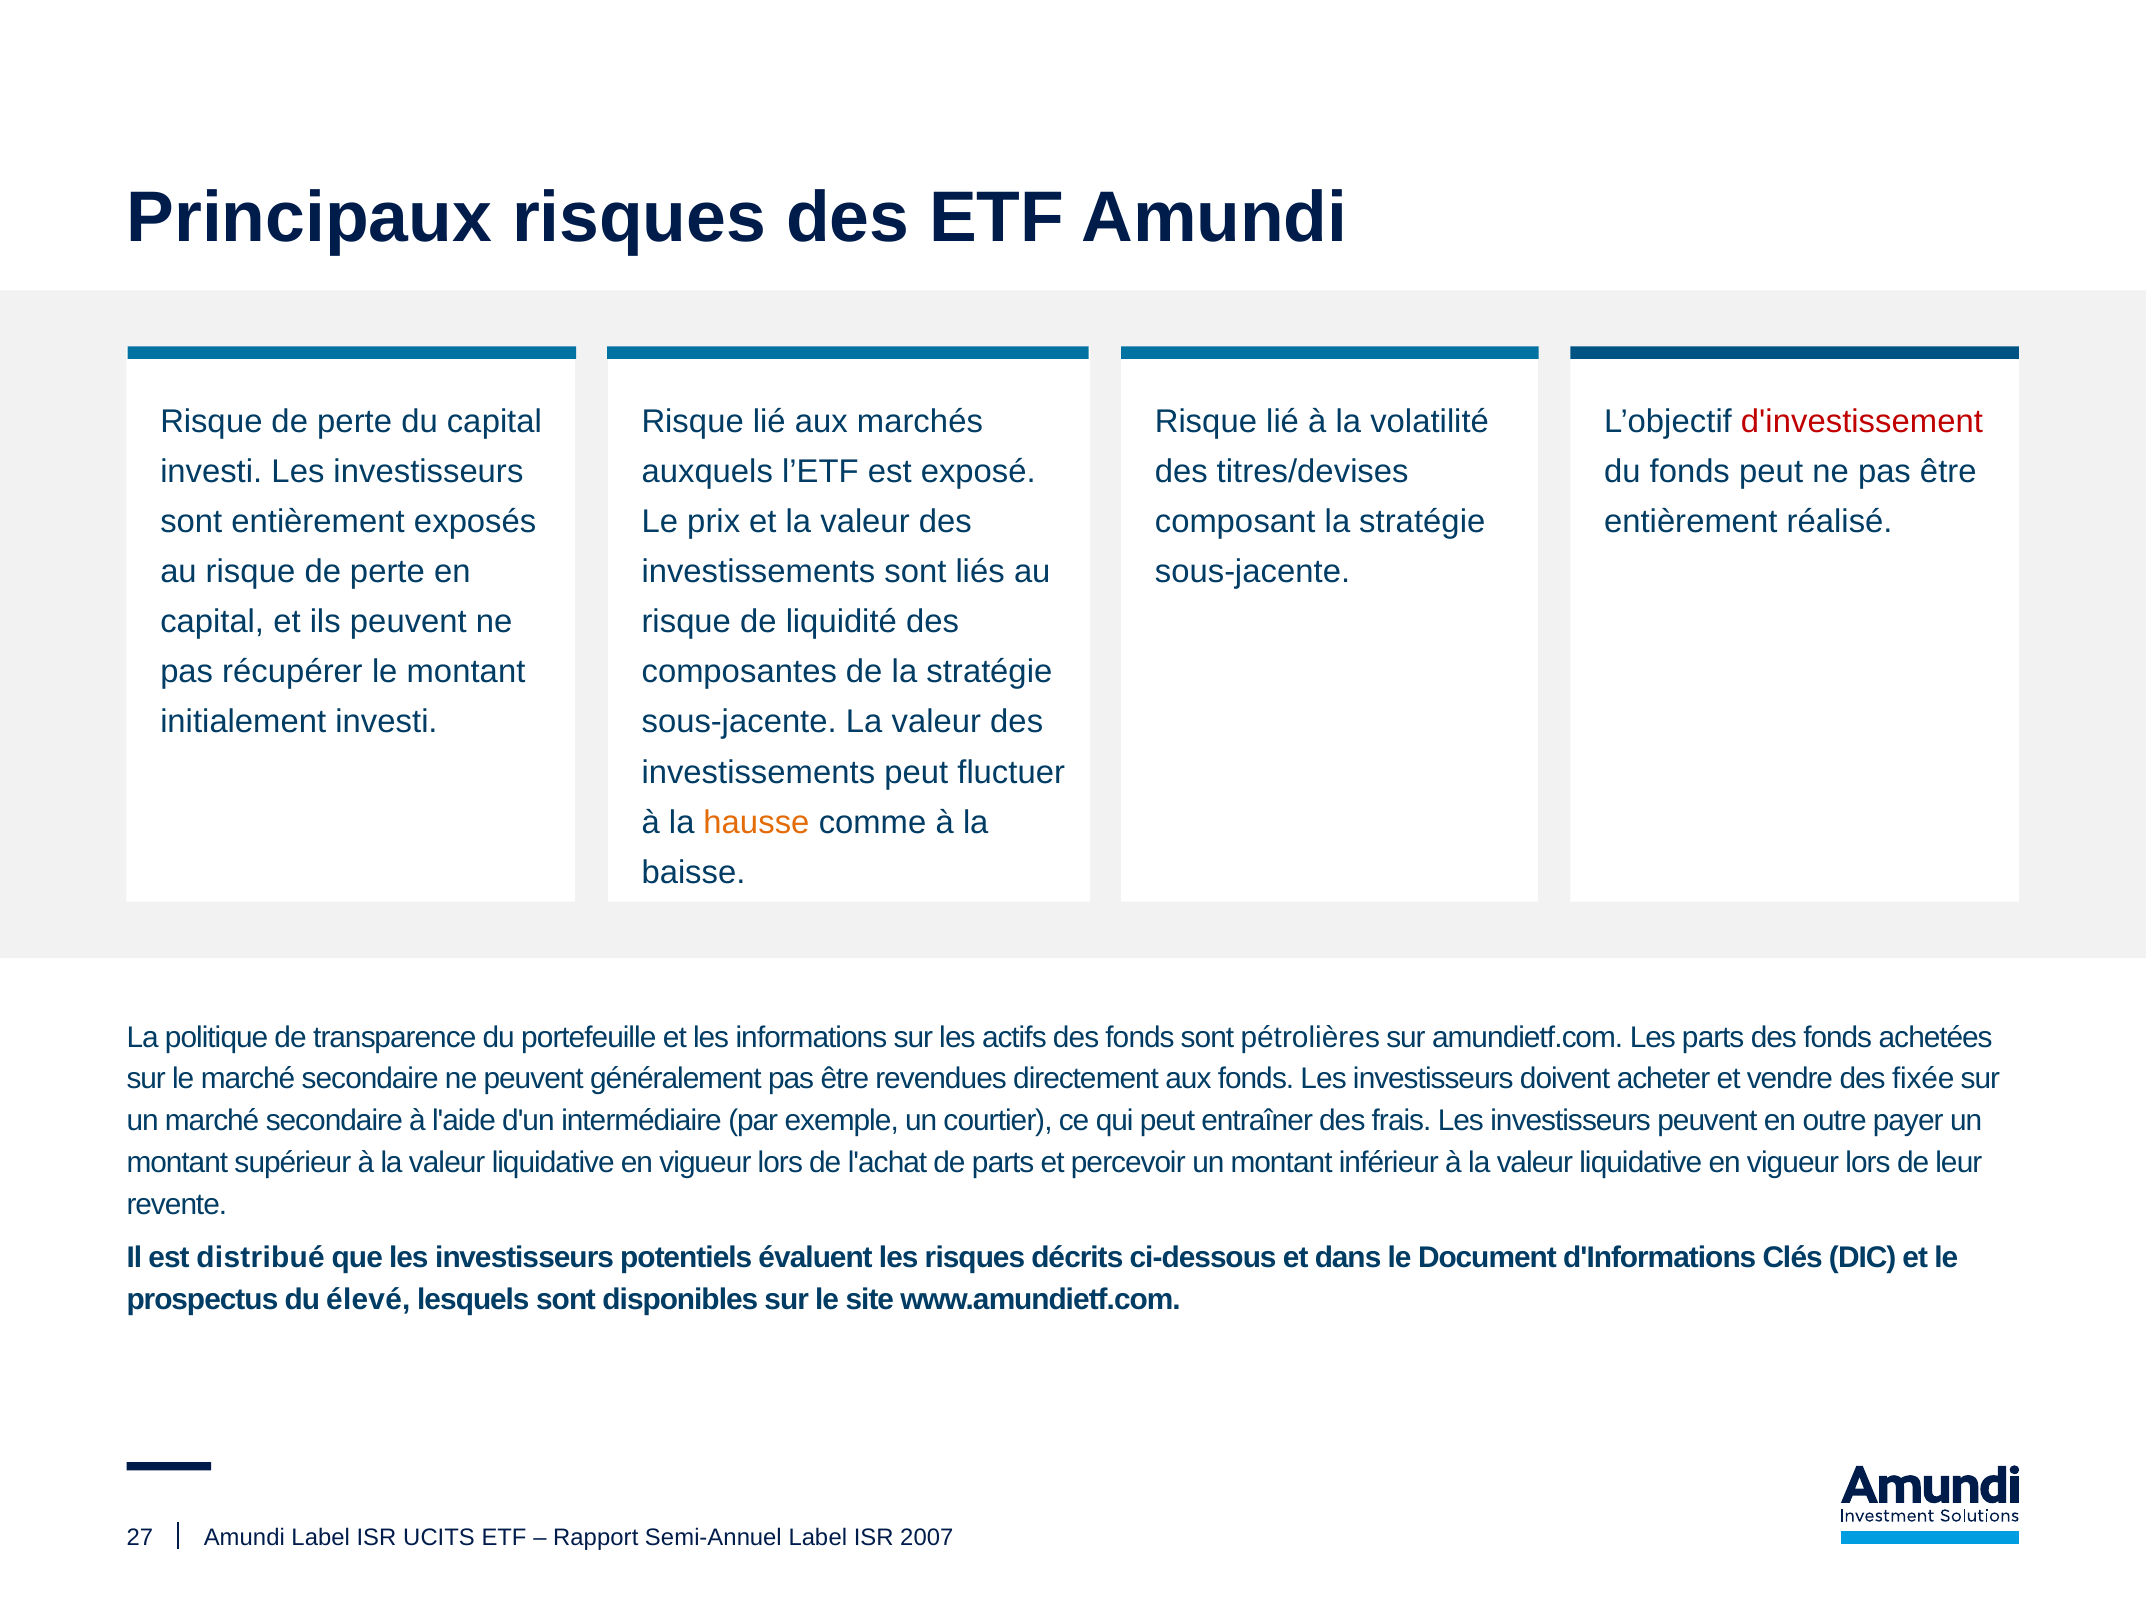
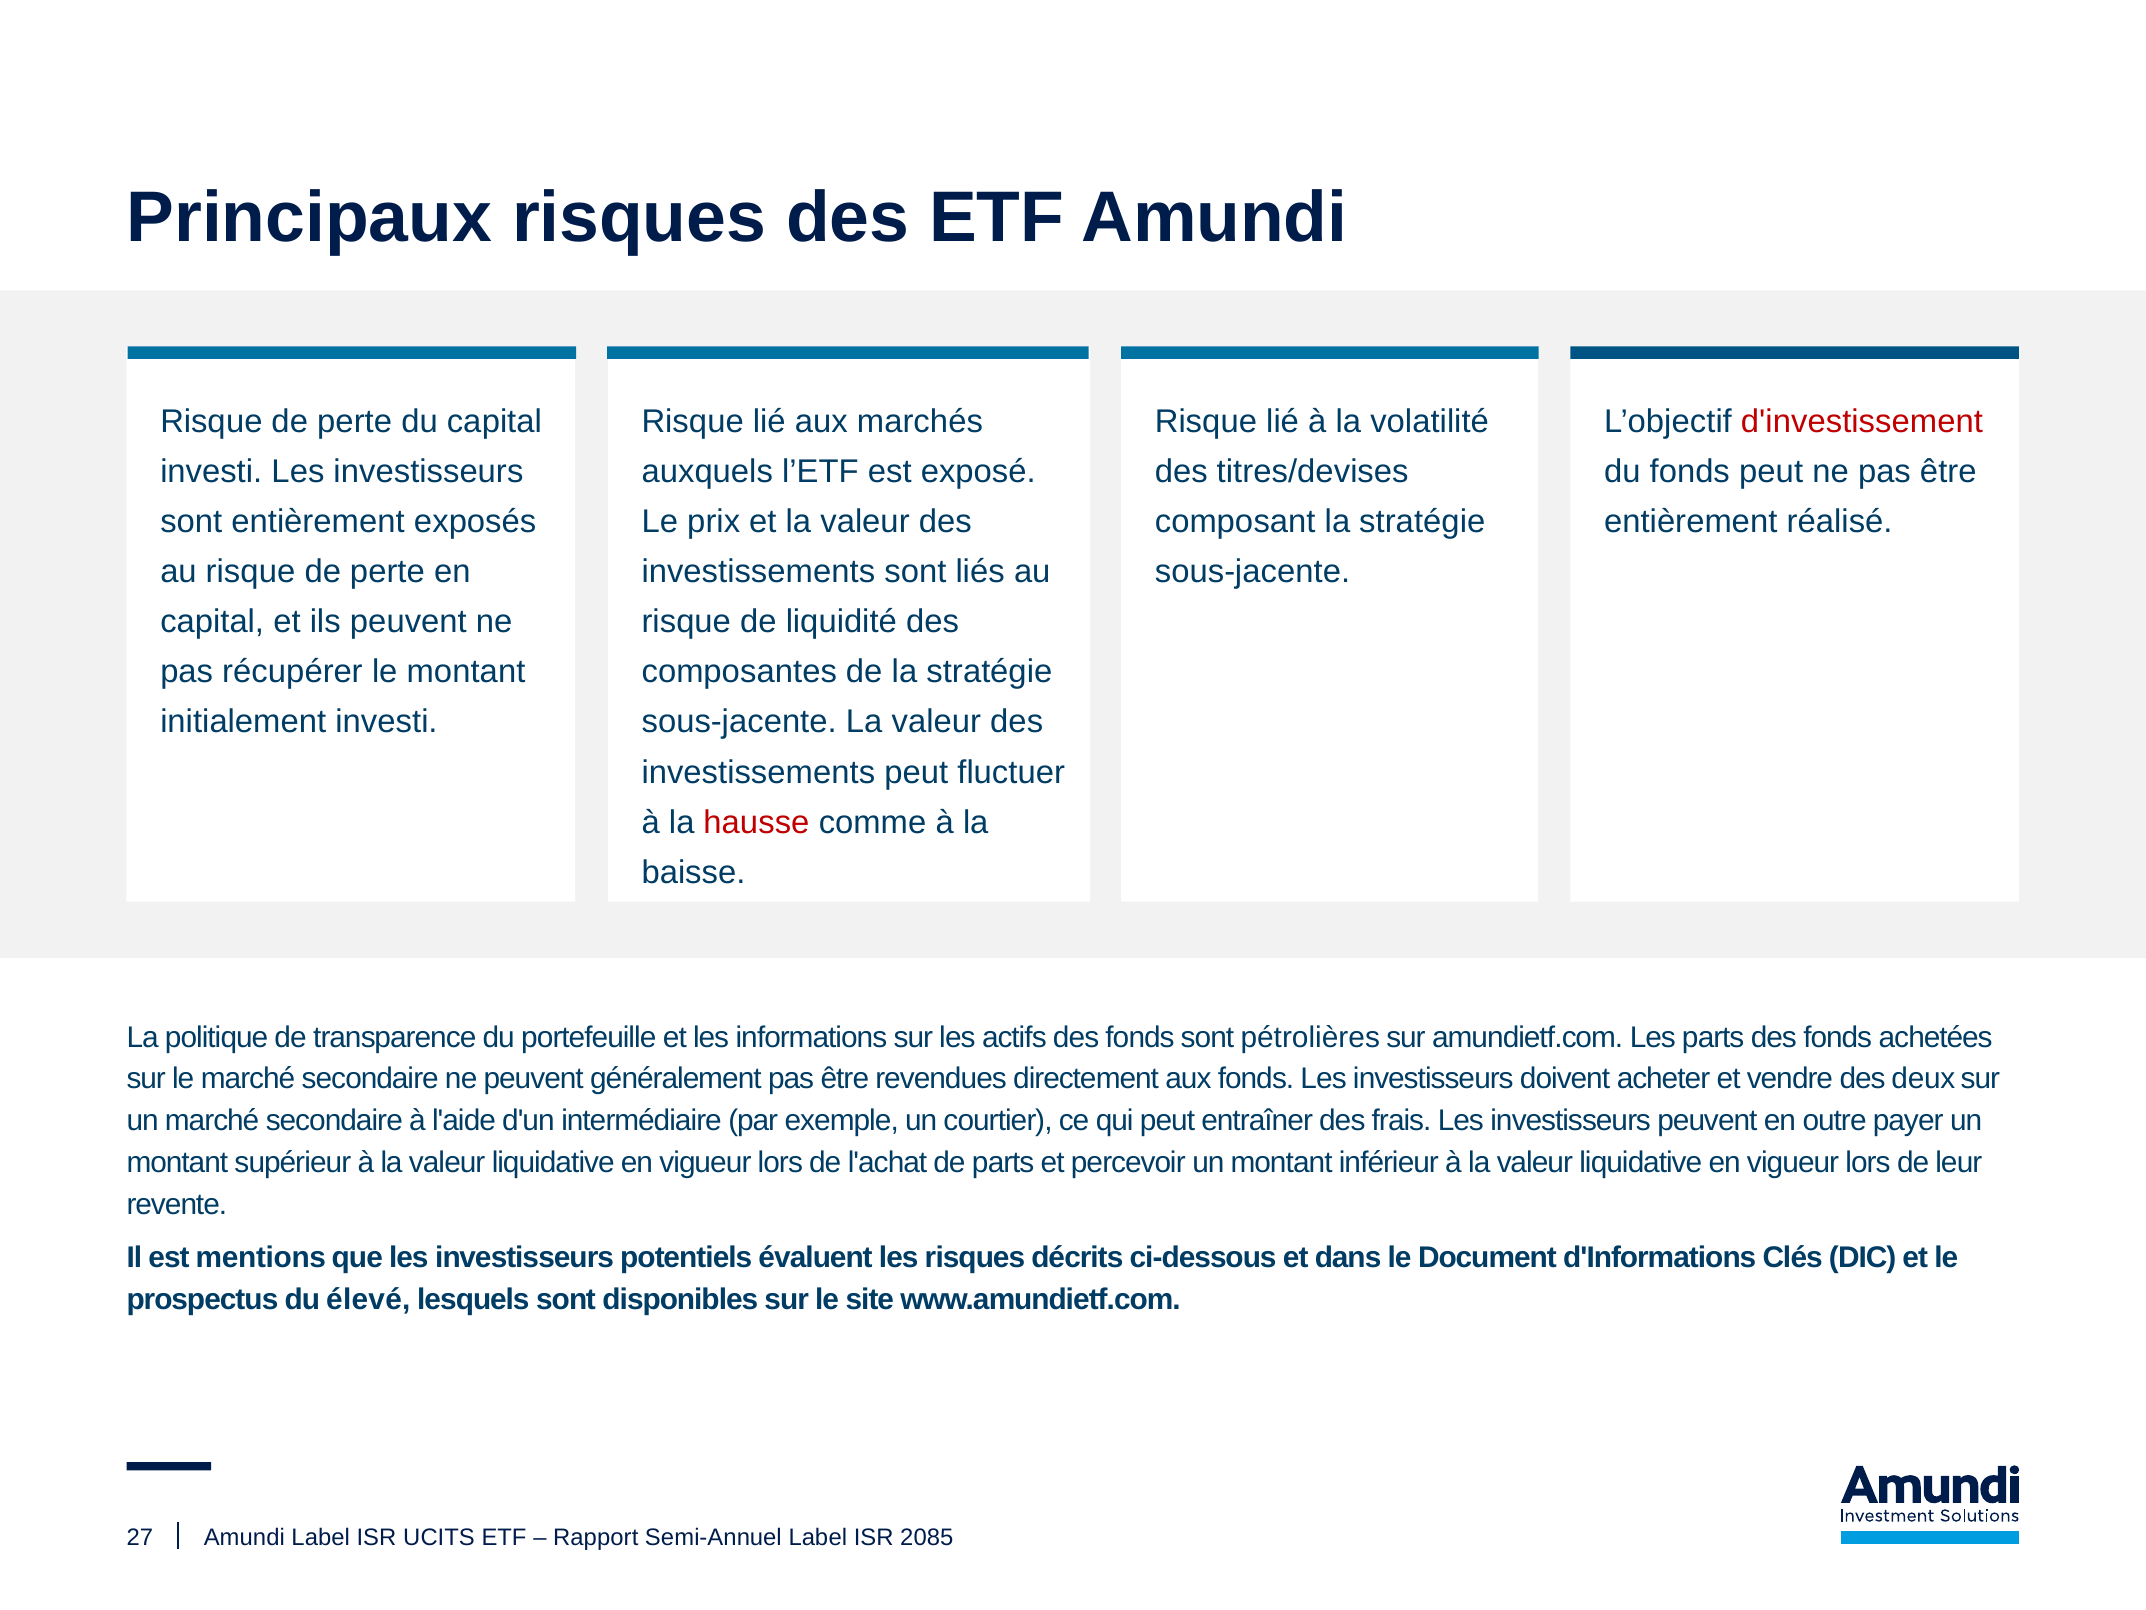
hausse colour: orange -> red
fixée: fixée -> deux
distribué: distribué -> mentions
2007: 2007 -> 2085
